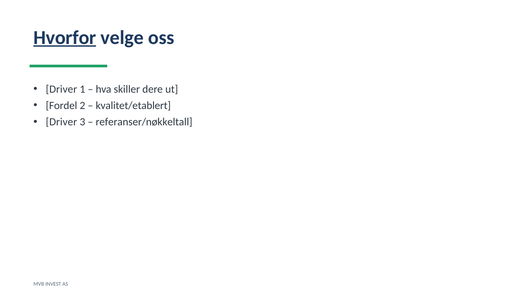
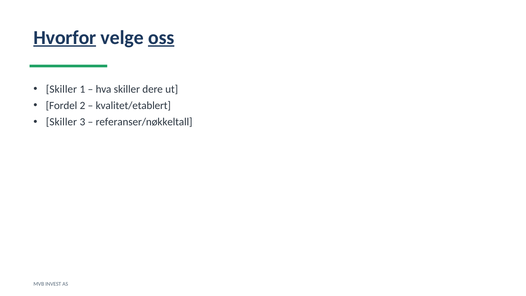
oss underline: none -> present
Driver at (61, 89): Driver -> Skiller
Driver at (61, 122): Driver -> Skiller
